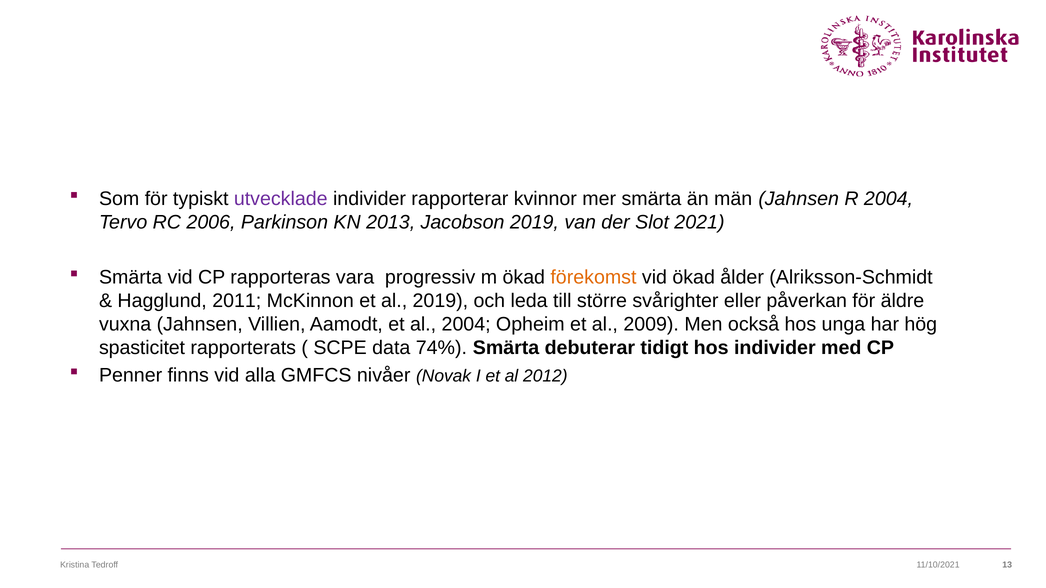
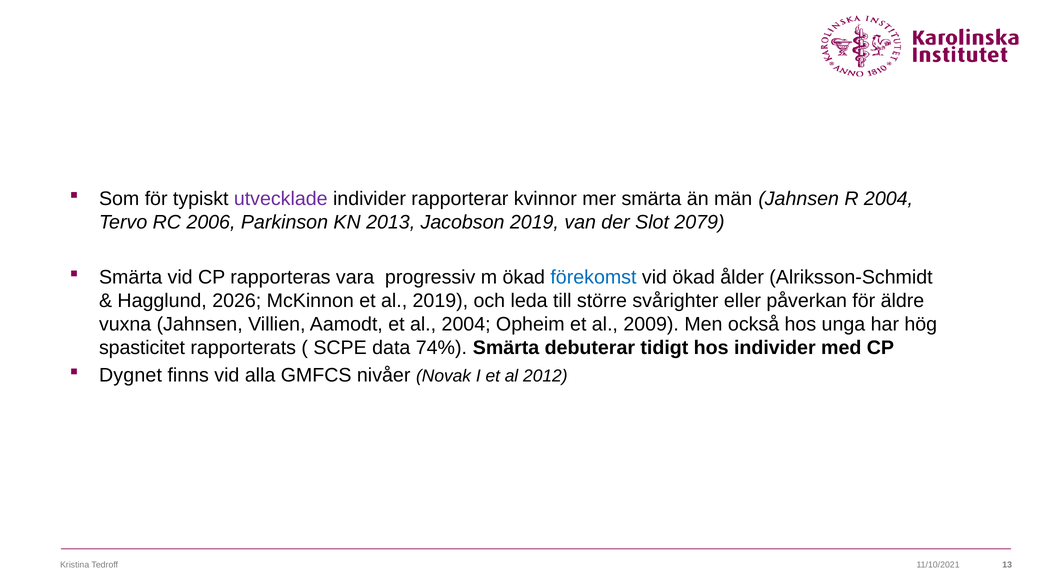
2021: 2021 -> 2079
förekomst colour: orange -> blue
2011: 2011 -> 2026
Penner: Penner -> Dygnet
